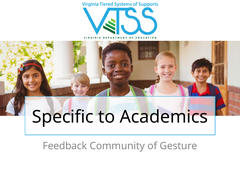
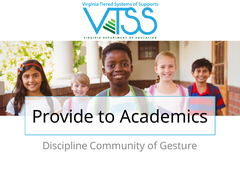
Specific: Specific -> Provide
Feedback: Feedback -> Discipline
